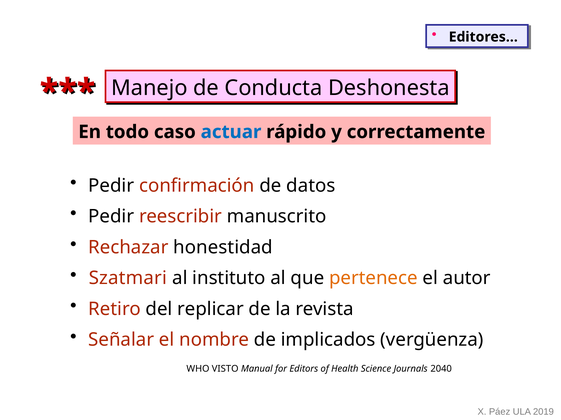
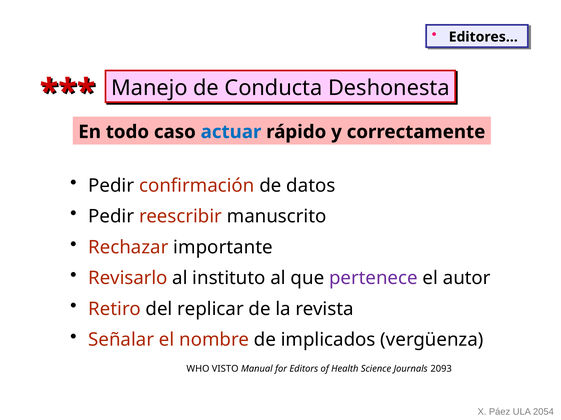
honestidad: honestidad -> importante
Szatmari: Szatmari -> Revisarlo
pertenece colour: orange -> purple
2040: 2040 -> 2093
2019: 2019 -> 2054
